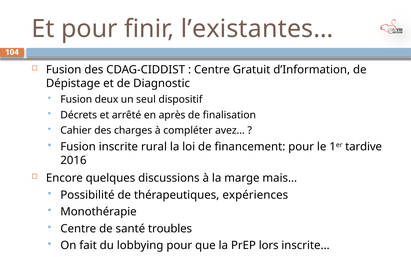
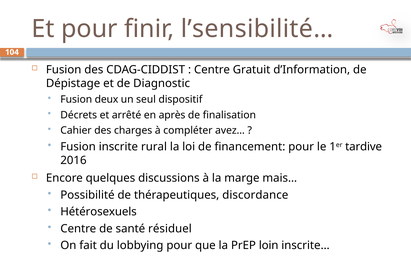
l’existantes…: l’existantes… -> l’sensibilité…
expériences: expériences -> discordance
Monothérapie: Monothérapie -> Hétérosexuels
troubles: troubles -> résiduel
lors: lors -> loin
